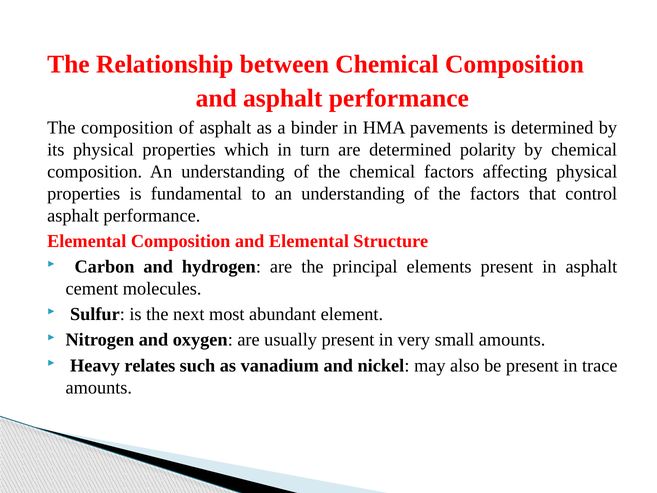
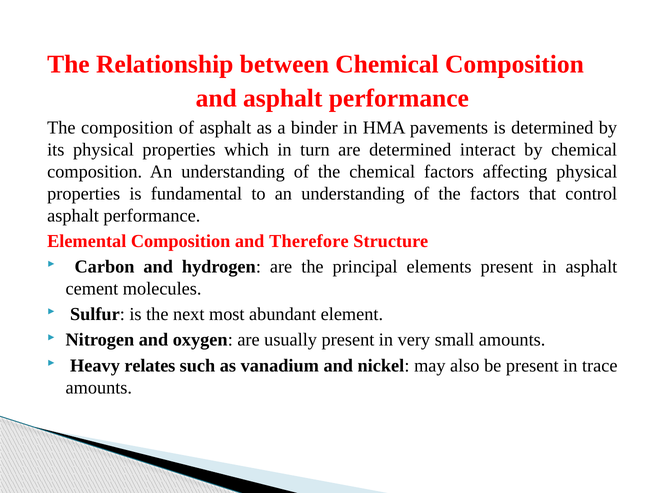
polarity: polarity -> interact
and Elemental: Elemental -> Therefore
